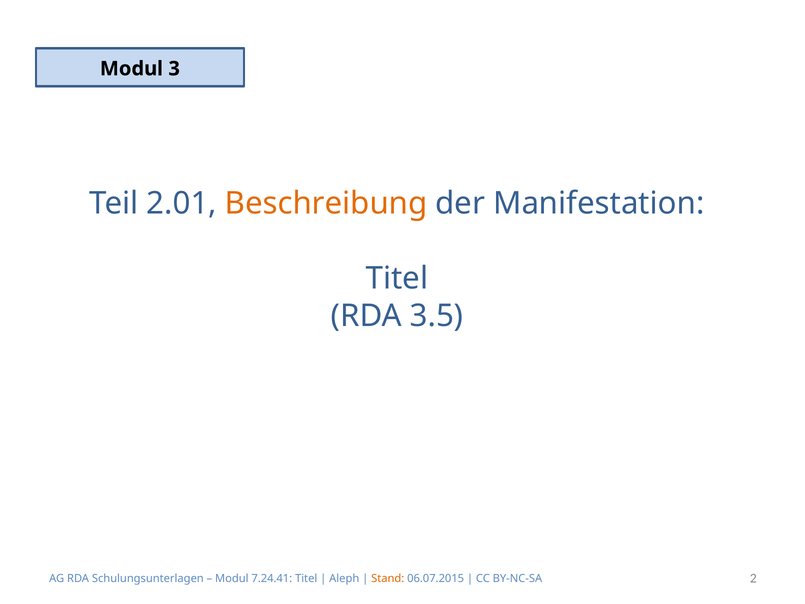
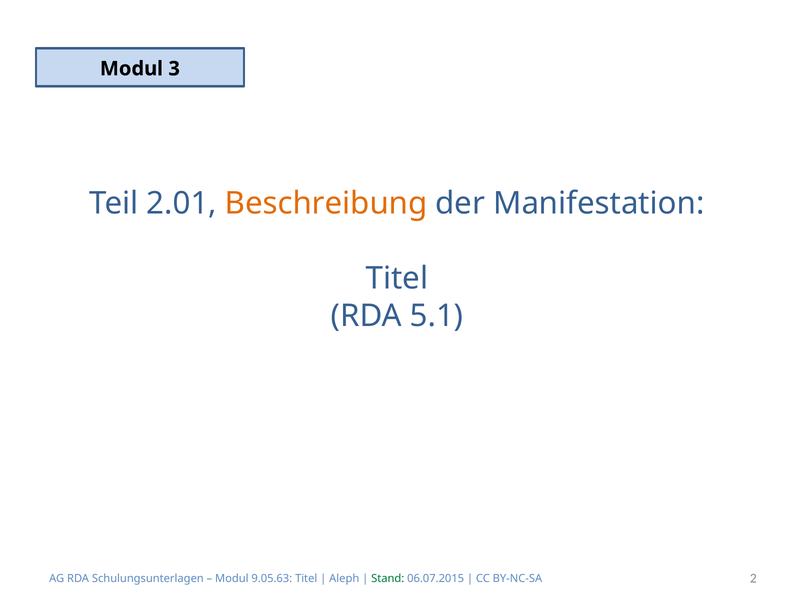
3.5: 3.5 -> 5.1
7.24.41: 7.24.41 -> 9.05.63
Stand colour: orange -> green
